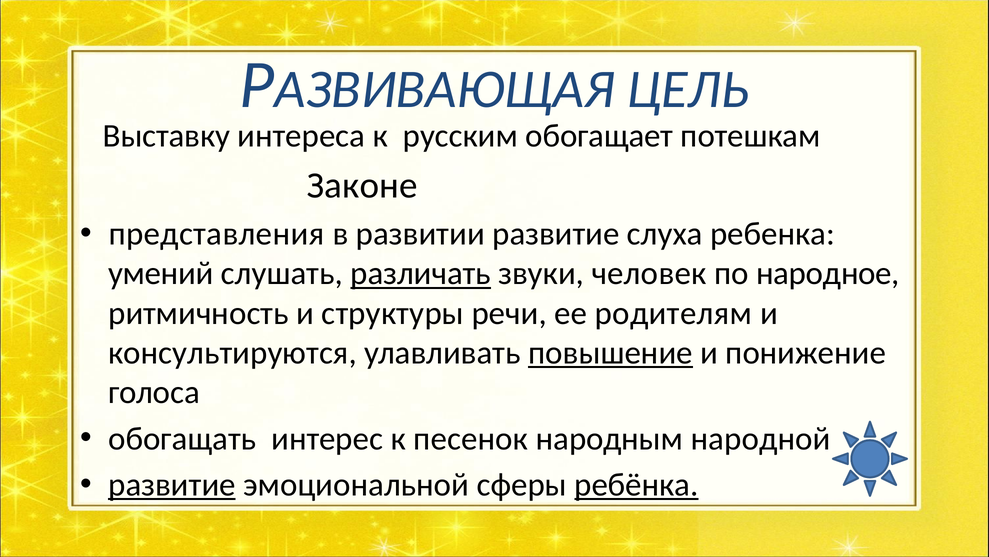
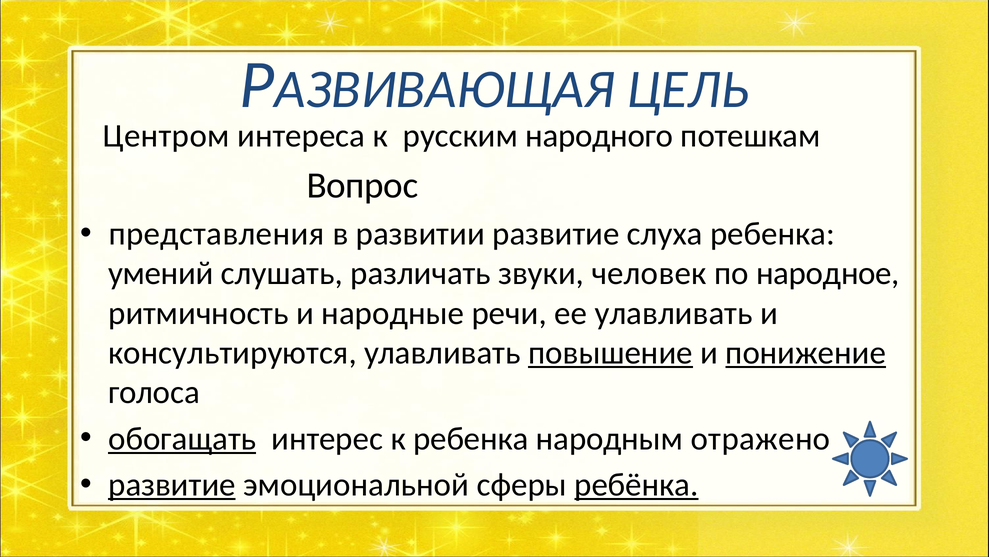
Выставку: Выставку -> Центром
обогащает: обогащает -> народного
Законе: Законе -> Вопрос
различать underline: present -> none
структуры: структуры -> народные
ее родителям: родителям -> улавливать
понижение underline: none -> present
обогащать underline: none -> present
к песенок: песенок -> ребенка
народной: народной -> отражено
